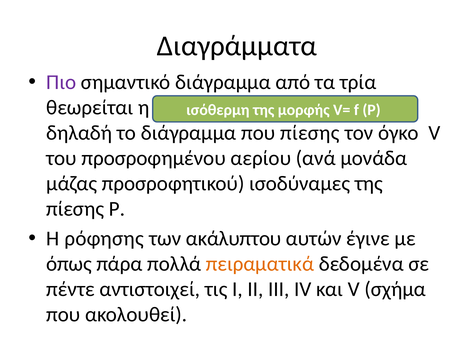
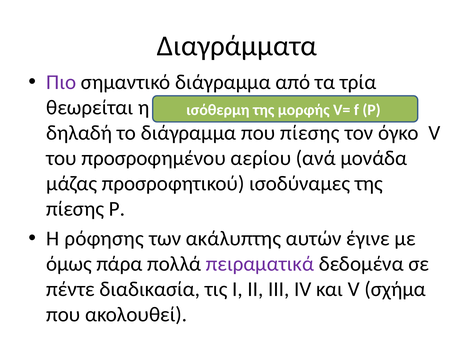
ακάλυπτου: ακάλυπτου -> ακάλυπτης
όπως: όπως -> όμως
πειραματικά colour: orange -> purple
αντιστοιχεί: αντιστοιχεί -> διαδικασία
